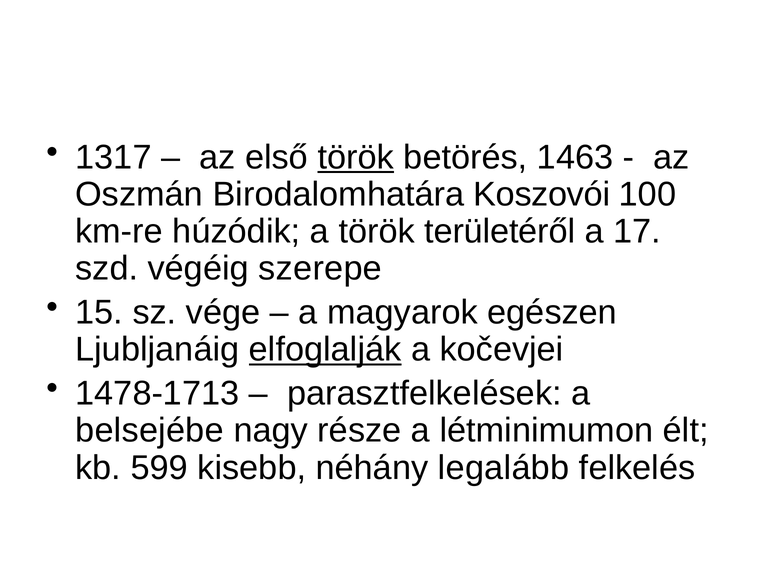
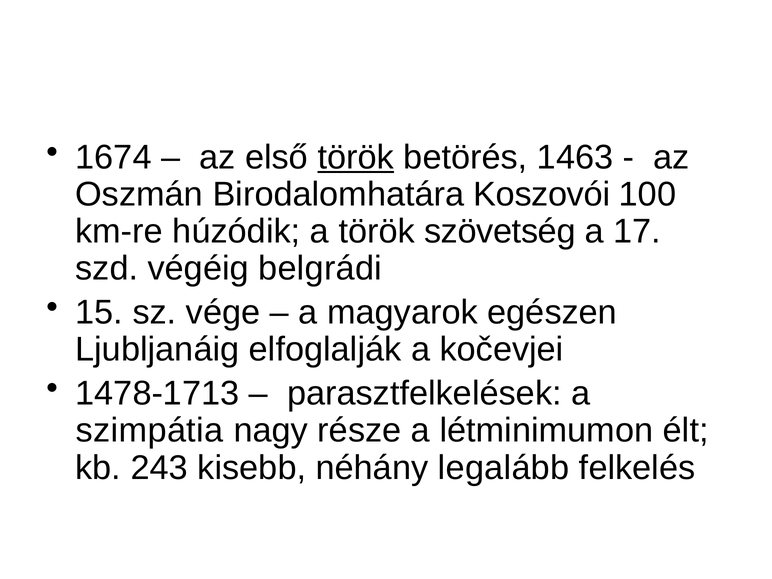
1317: 1317 -> 1674
területéről: területéről -> szövetség
szerepe: szerepe -> belgrádi
elfoglalják underline: present -> none
belsejébe: belsejébe -> szimpátia
599: 599 -> 243
